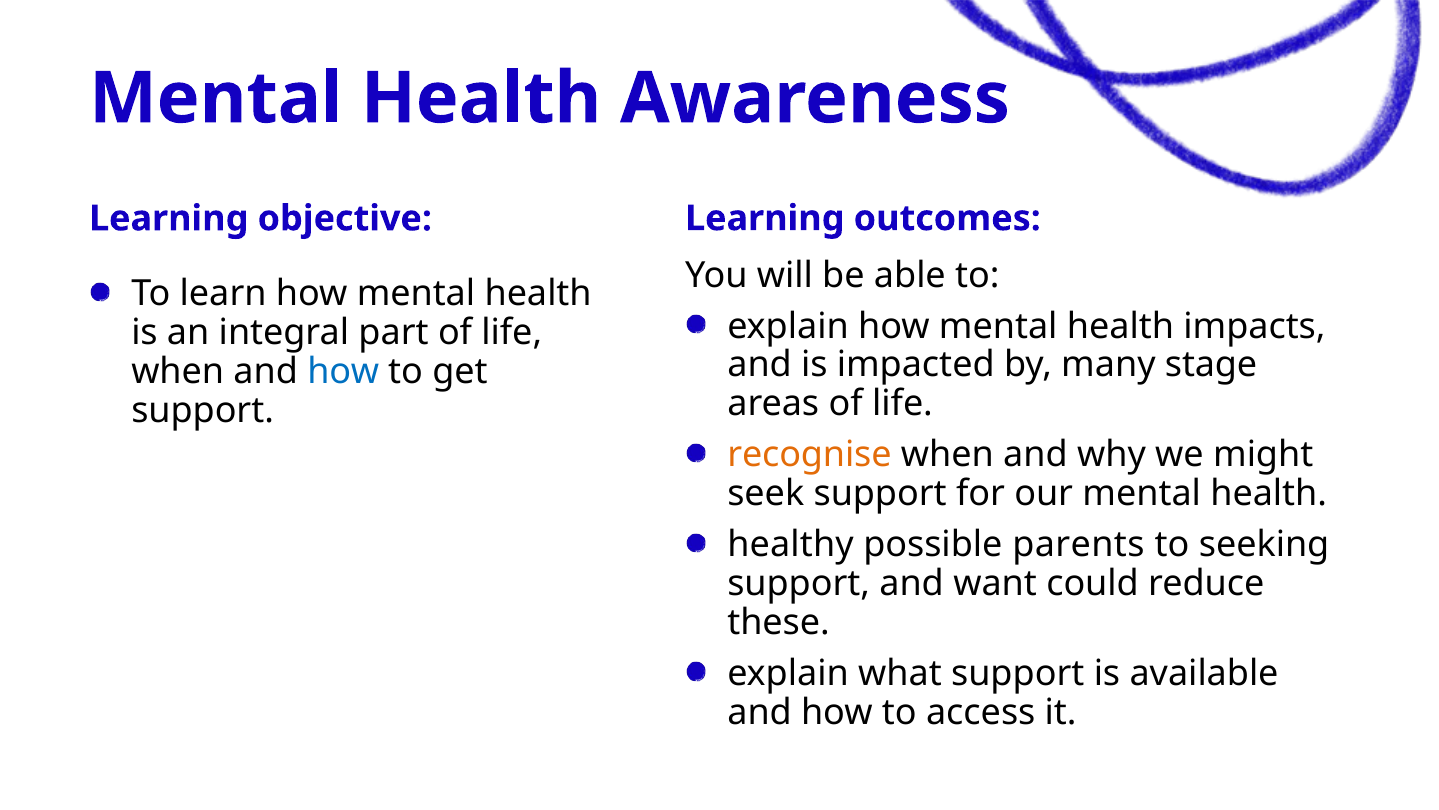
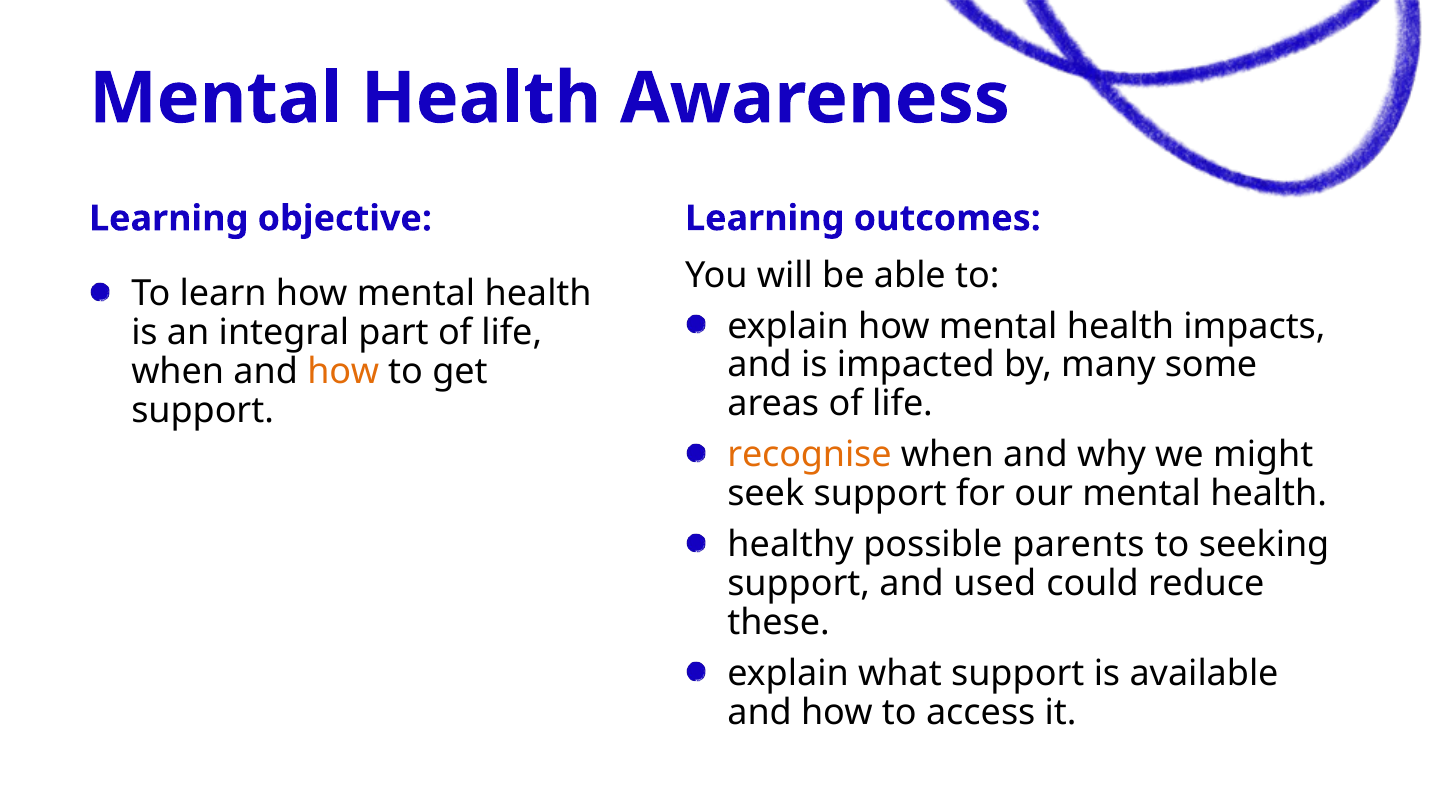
stage: stage -> some
how at (343, 371) colour: blue -> orange
want: want -> used
